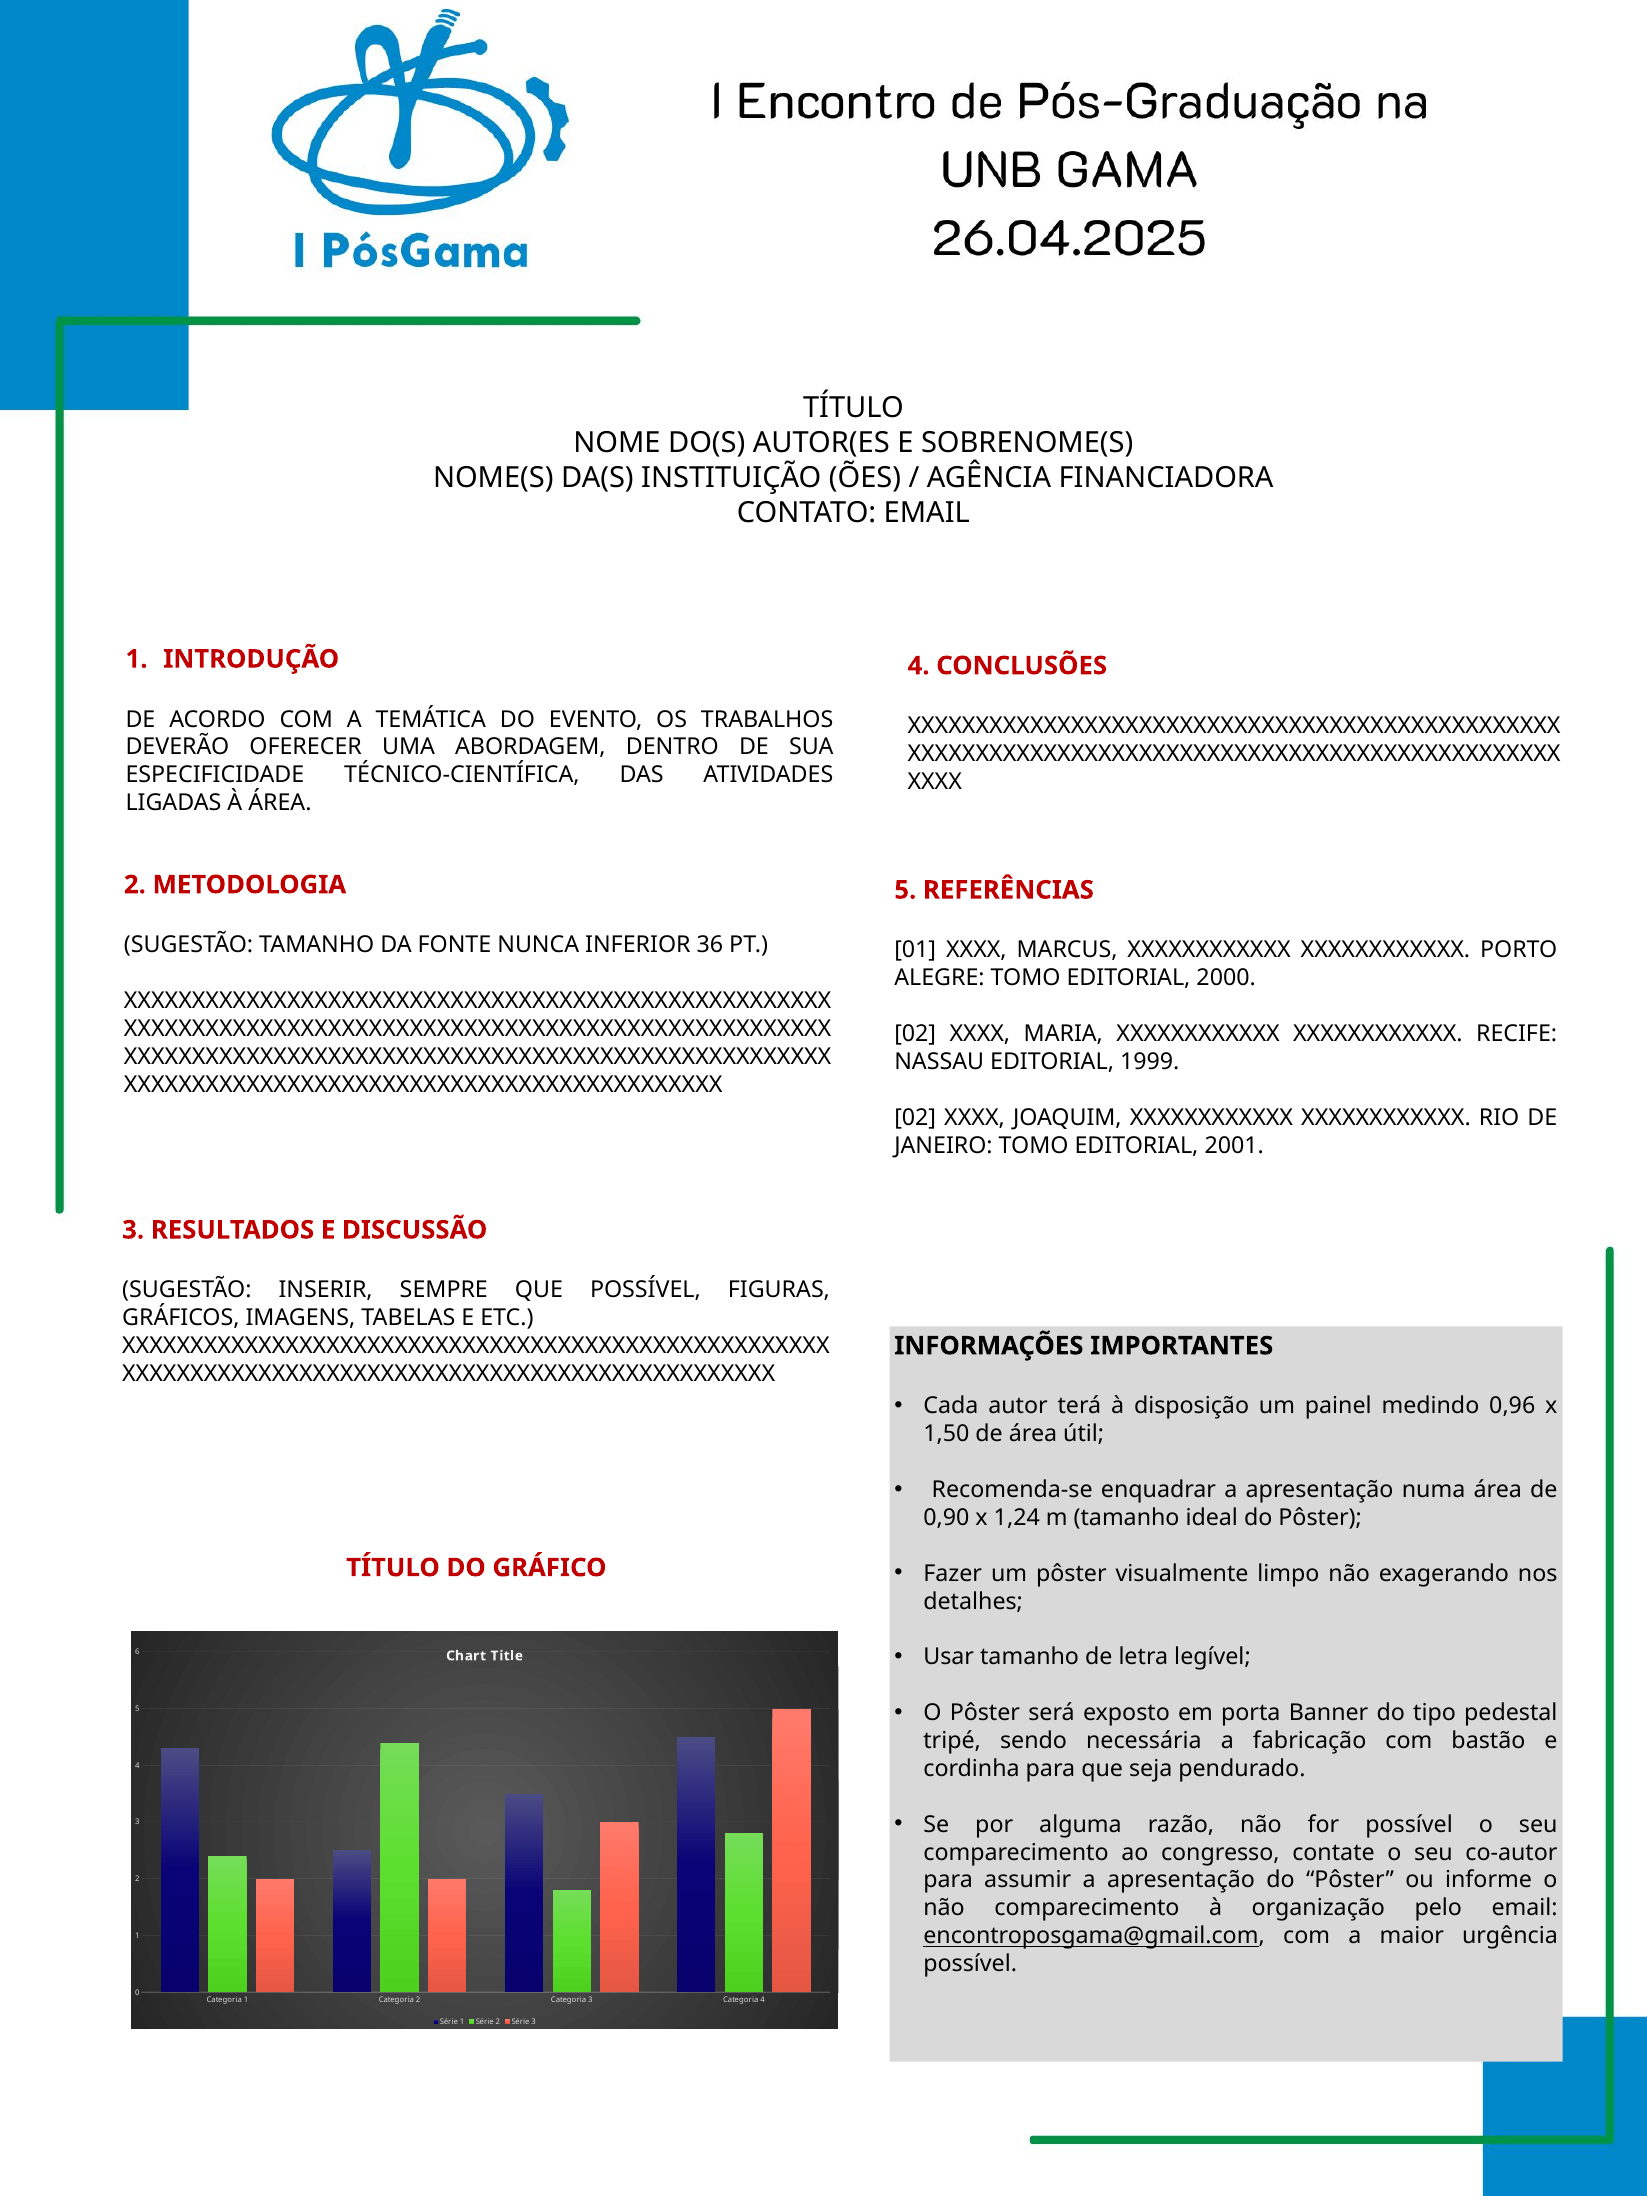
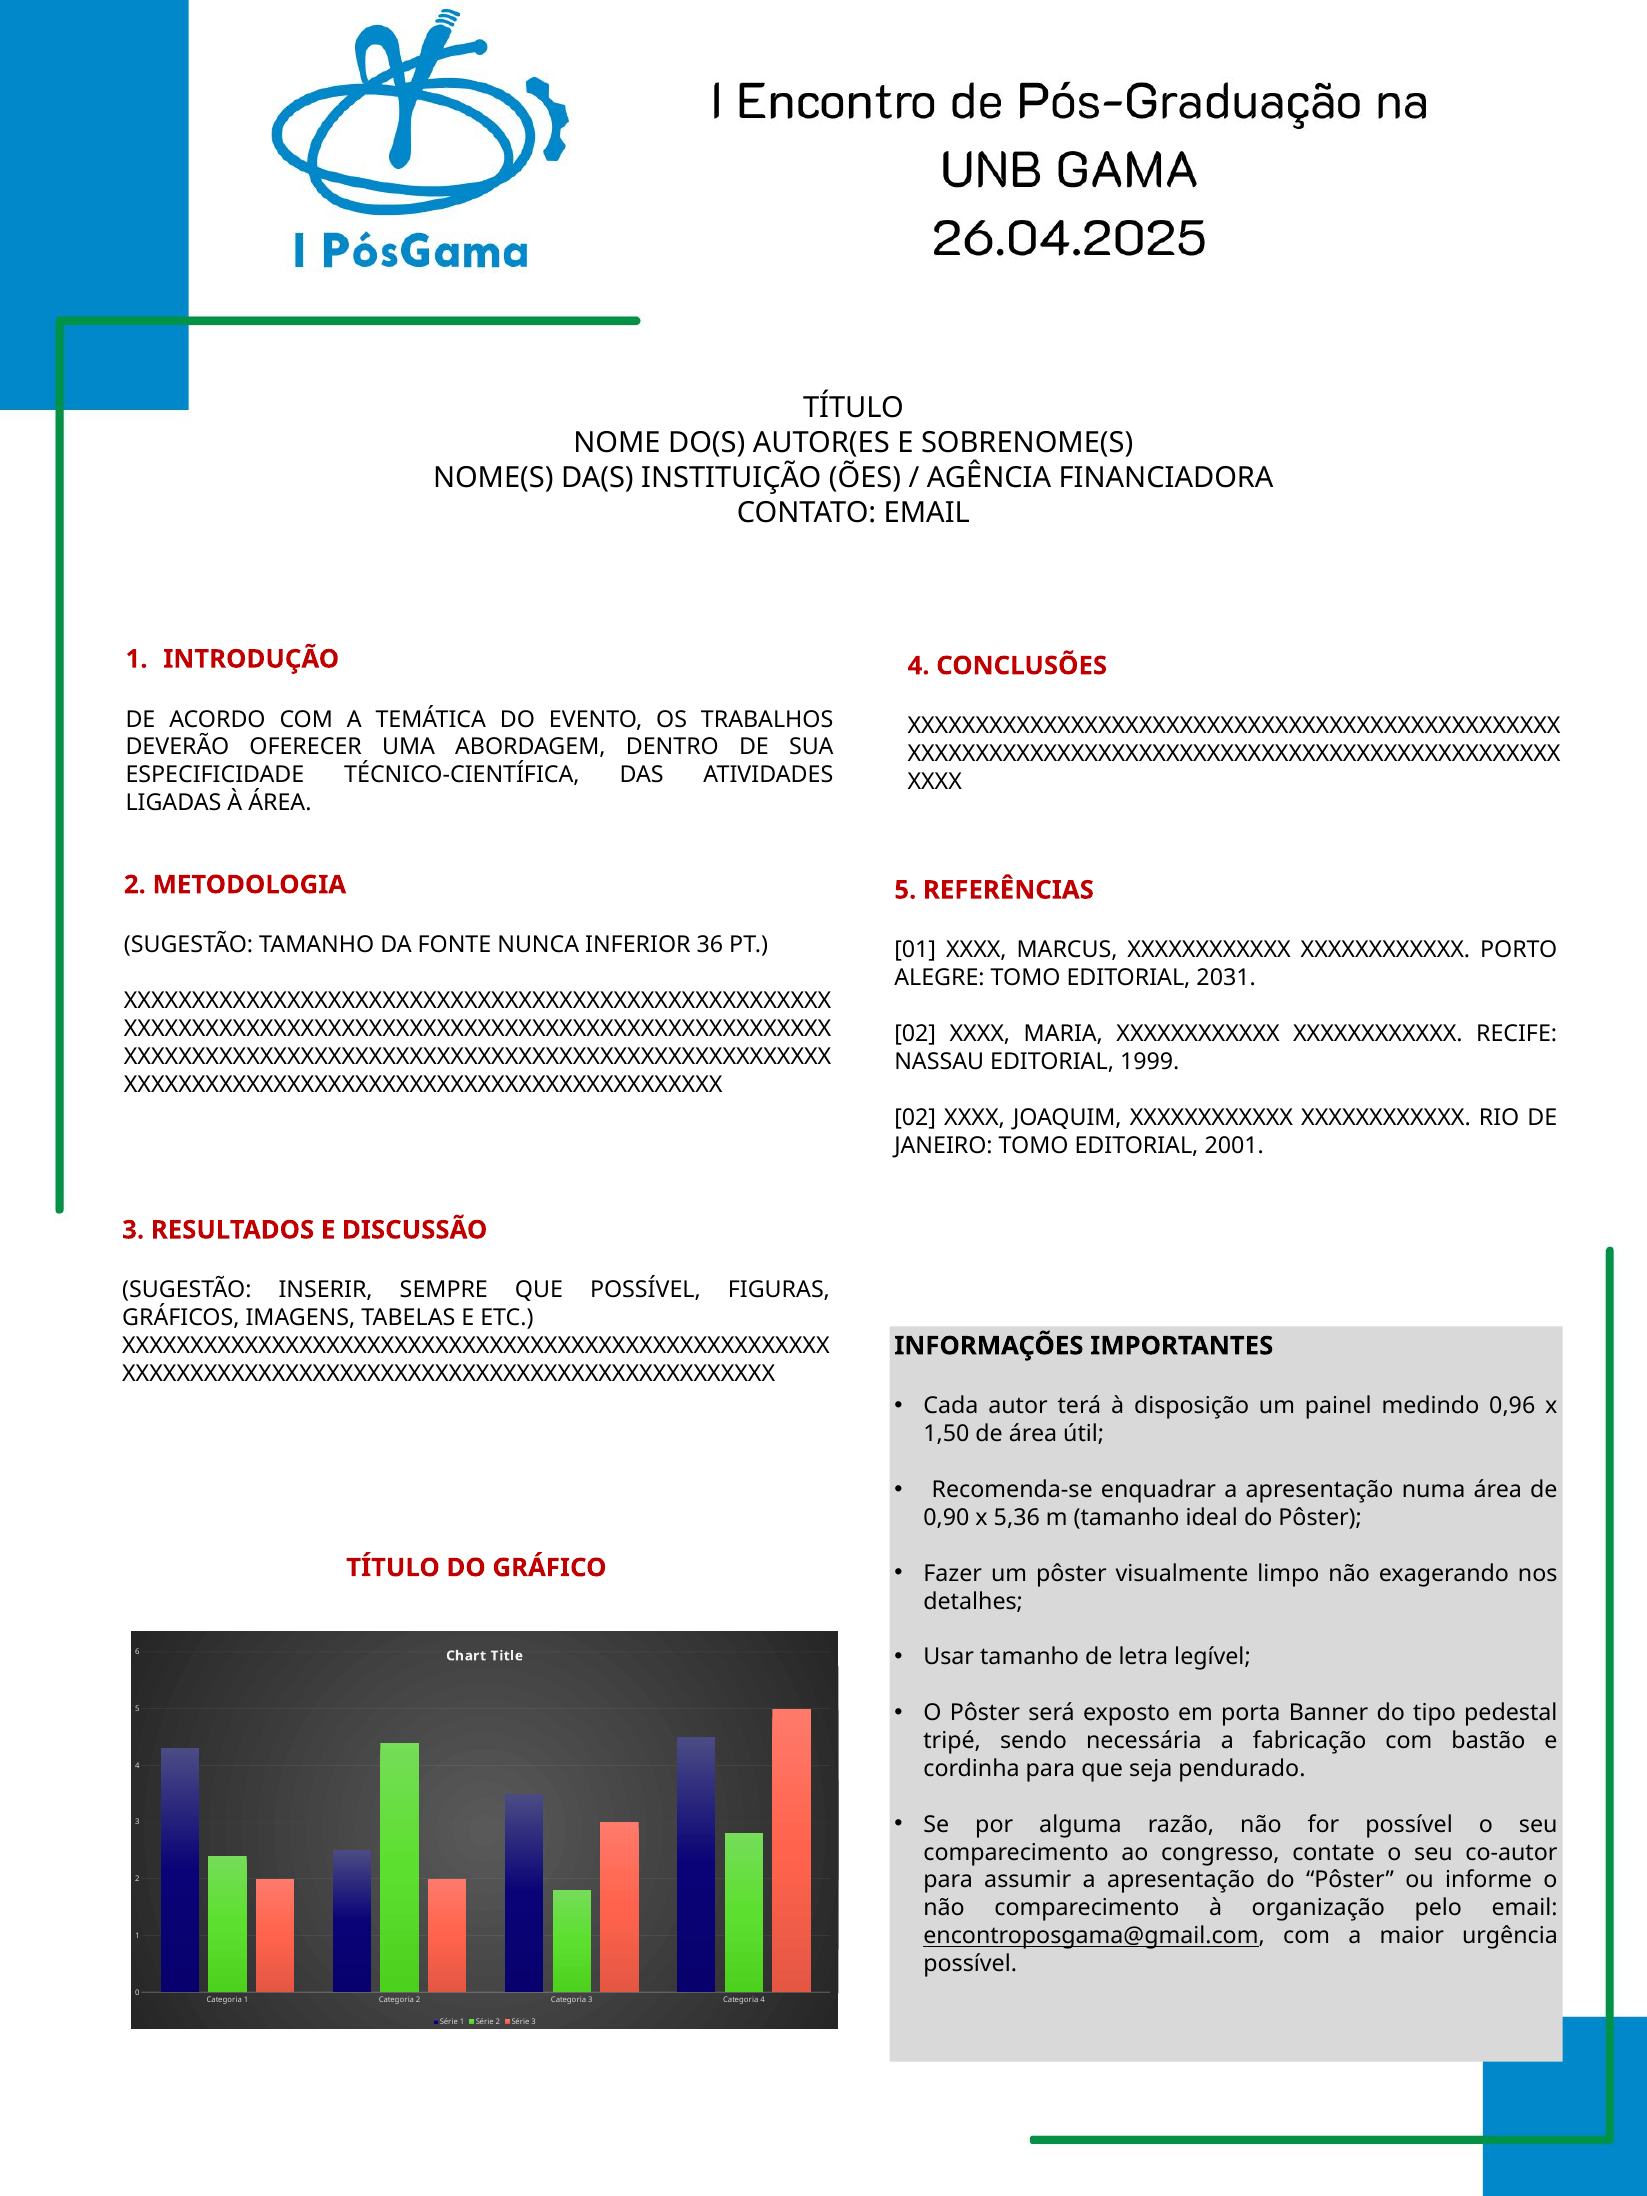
2000: 2000 -> 2031
1,24: 1,24 -> 5,36
